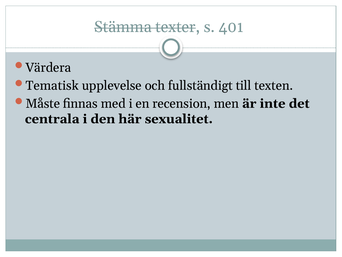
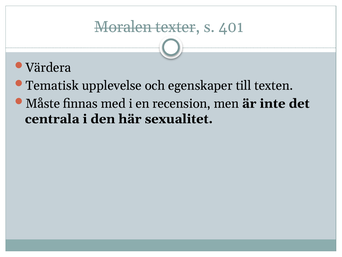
Stämma: Stämma -> Moralen
fullständigt: fullständigt -> egenskaper
